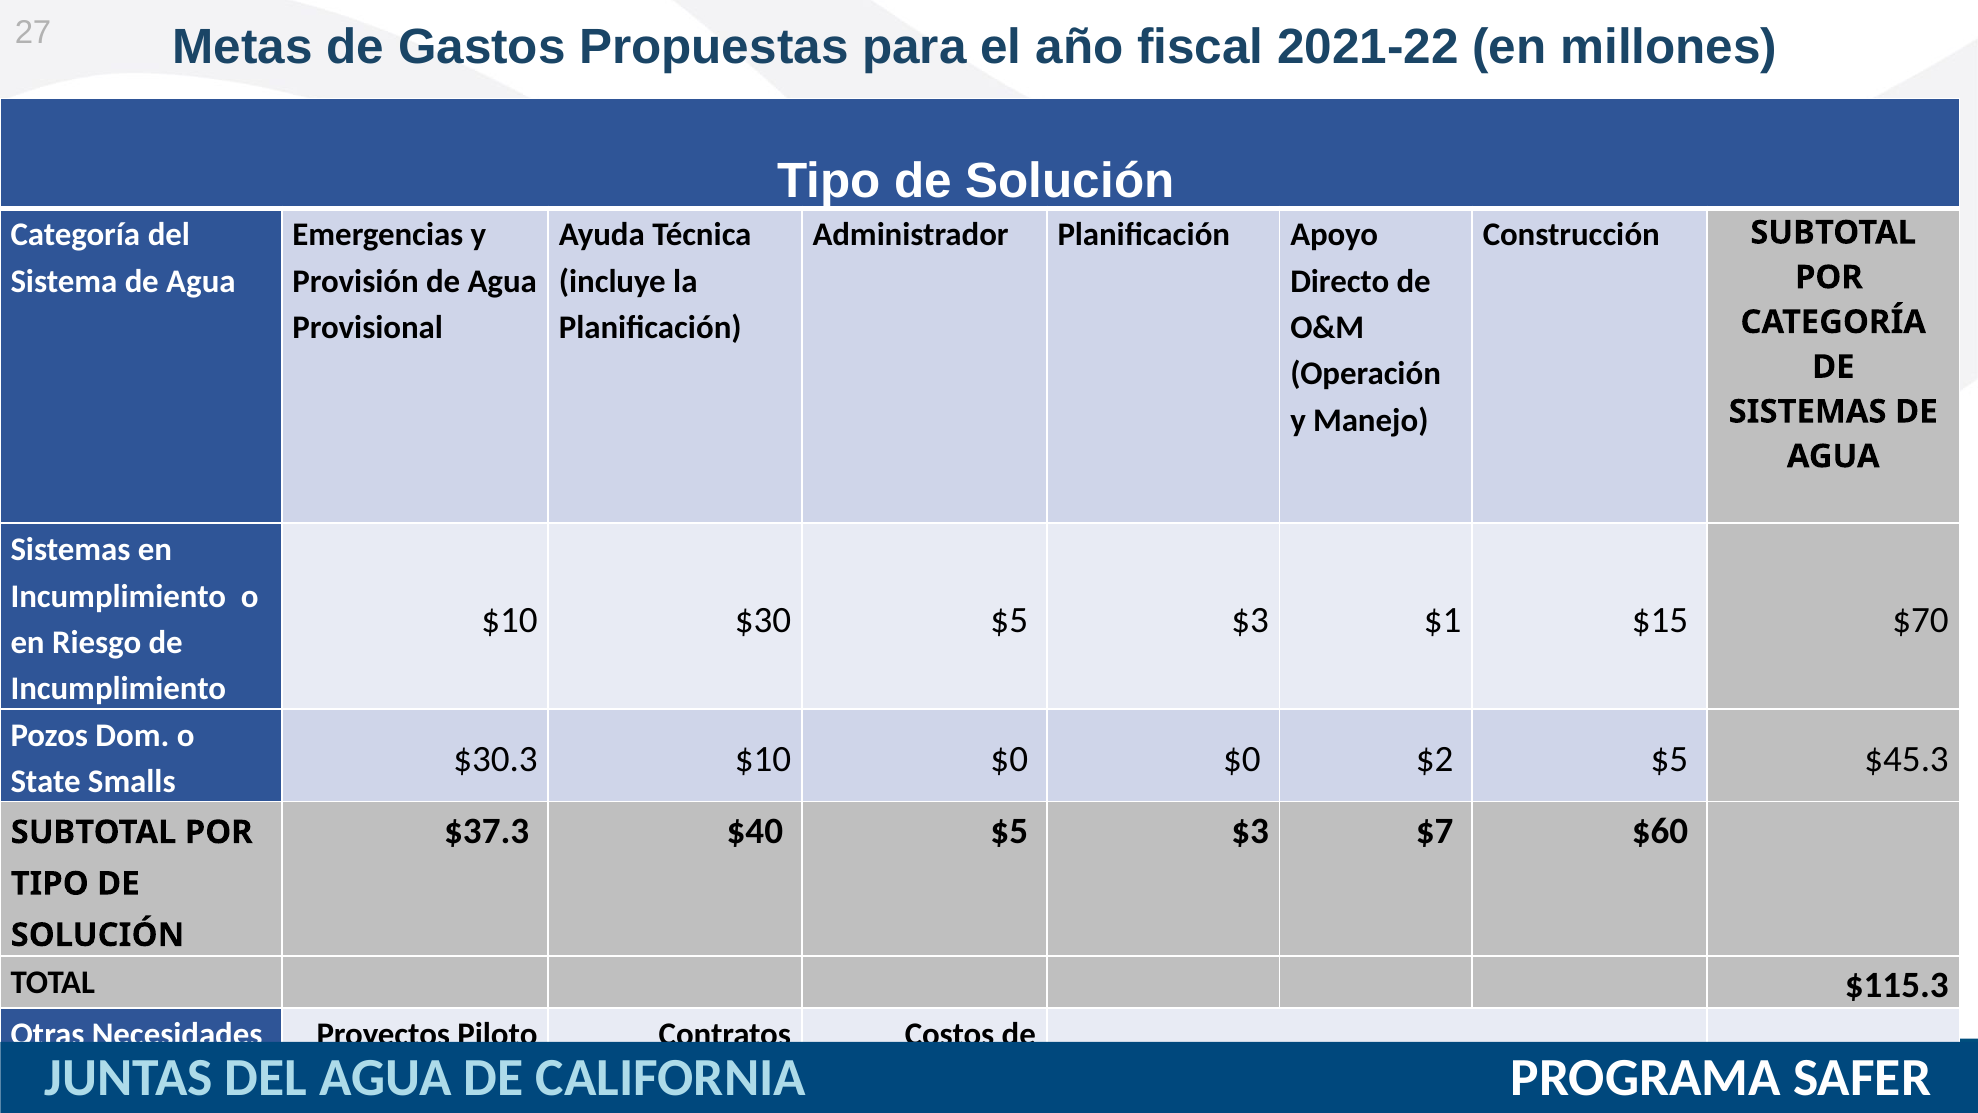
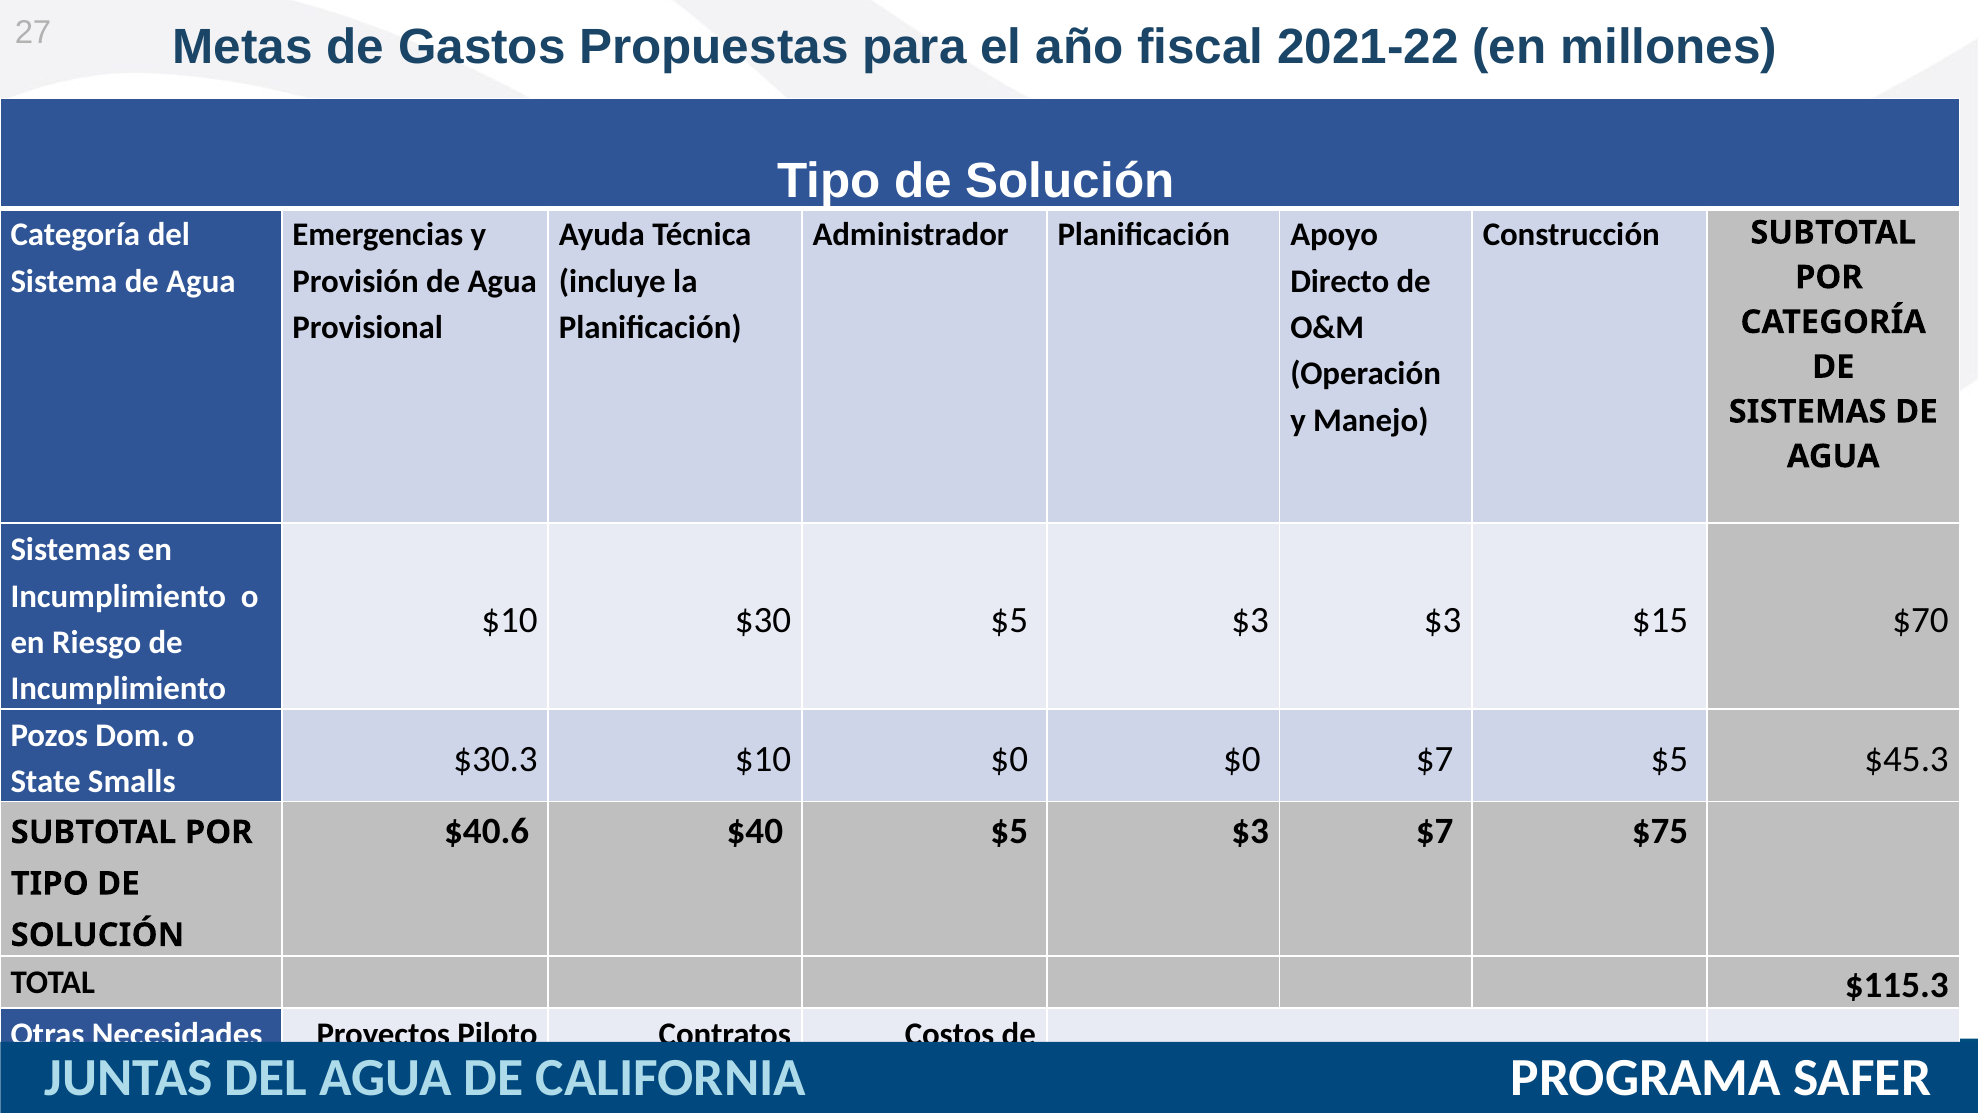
$3 $1: $1 -> $3
$0 $2: $2 -> $7
$37.3: $37.3 -> $40.6
$60: $60 -> $75
